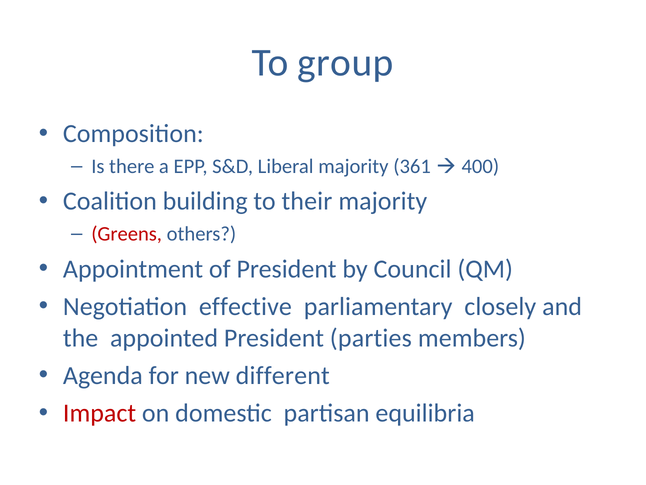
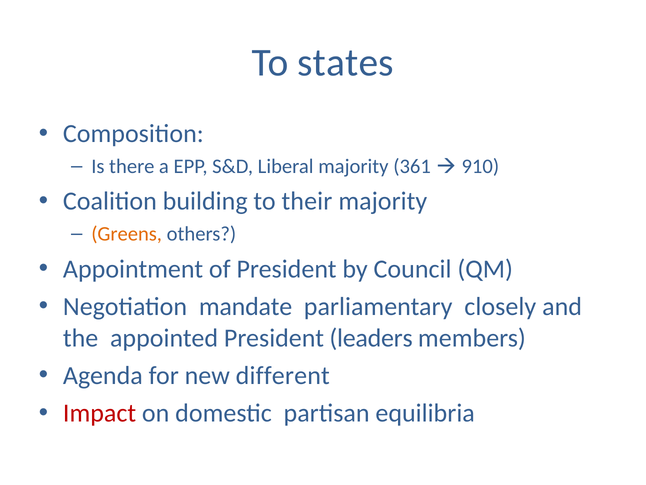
group: group -> states
400: 400 -> 910
Greens colour: red -> orange
effective: effective -> mandate
parties: parties -> leaders
